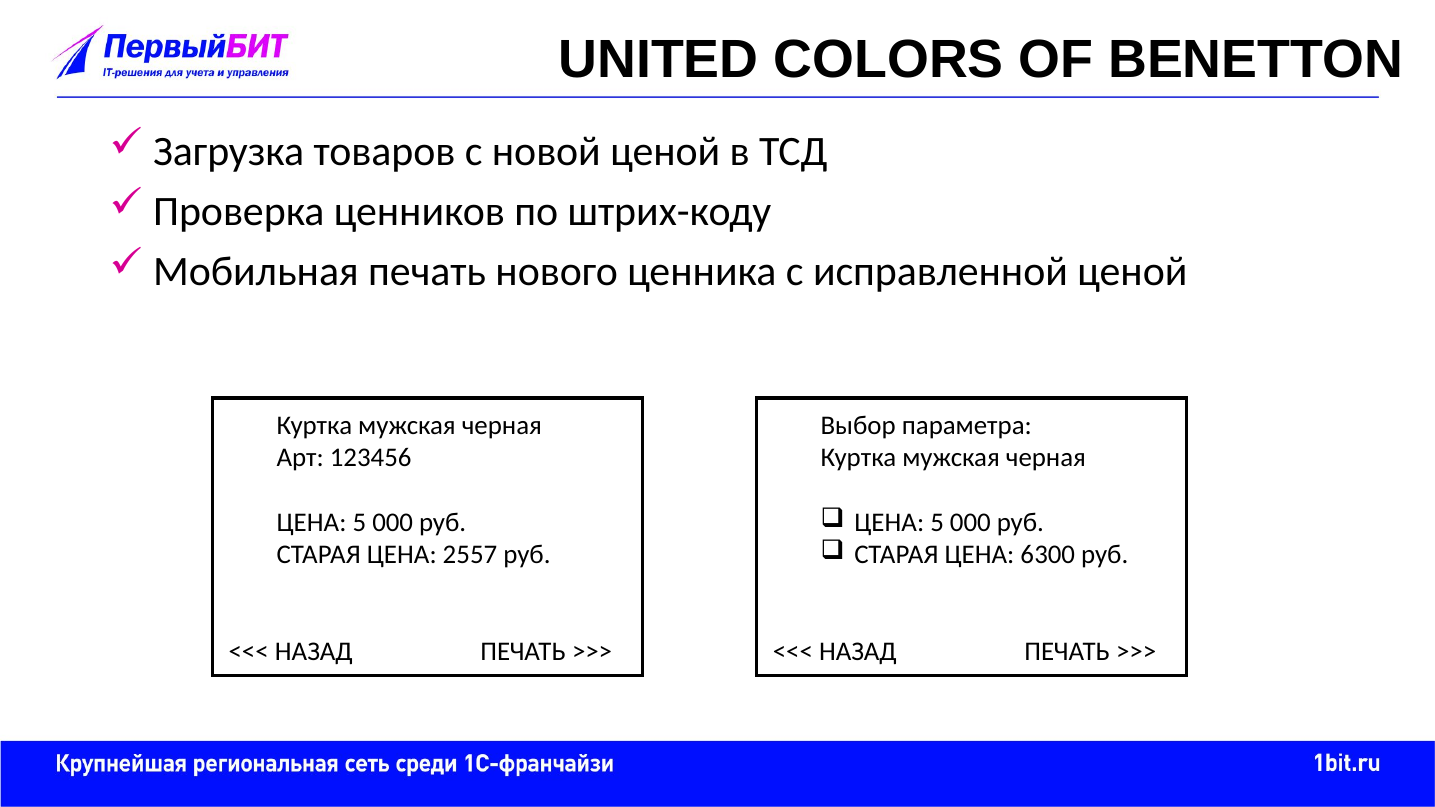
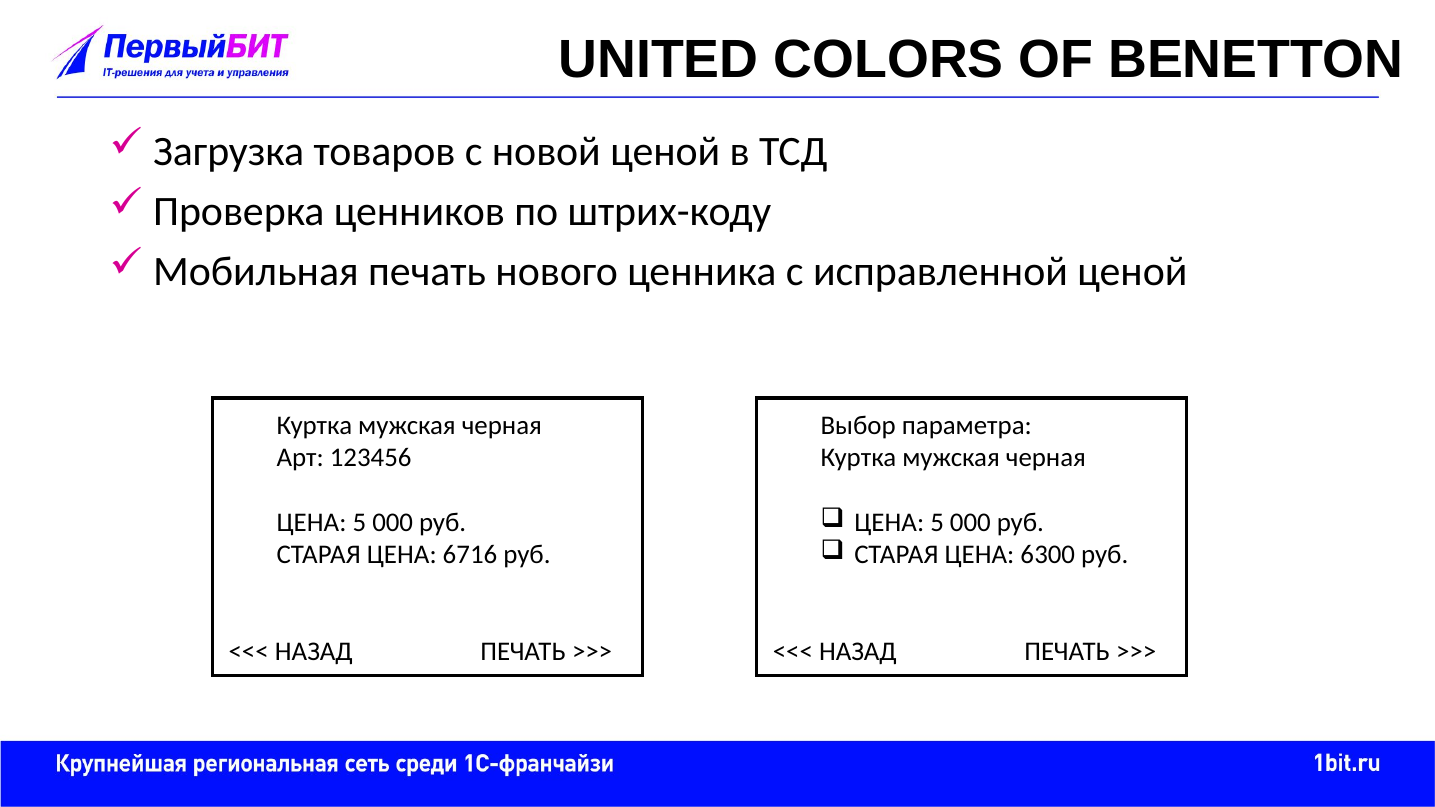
2557: 2557 -> 6716
